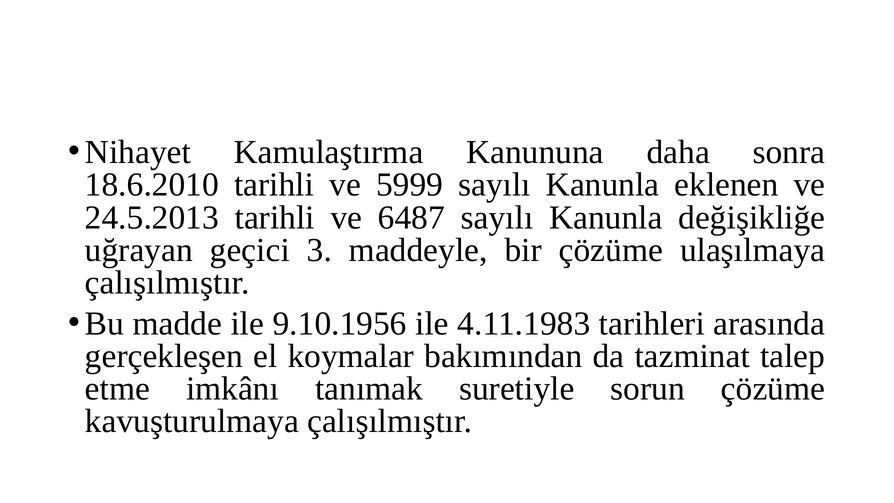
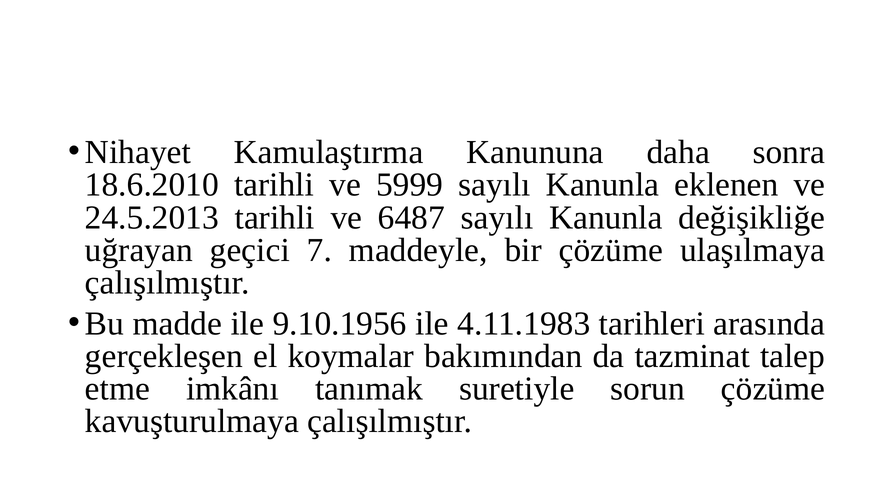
3: 3 -> 7
